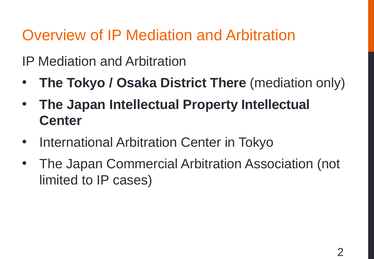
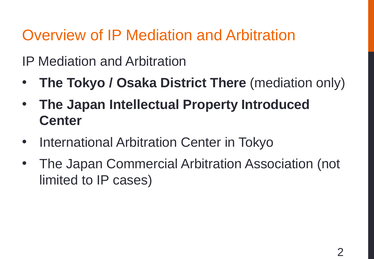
Property Intellectual: Intellectual -> Introduced
